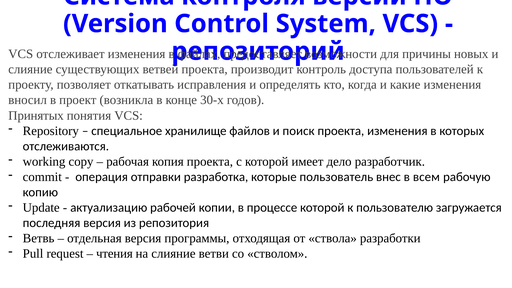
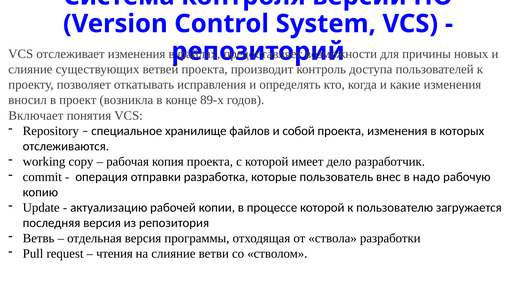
30-х: 30-х -> 89-х
Принятых: Принятых -> Включает
поиск: поиск -> собой
всем: всем -> надо
